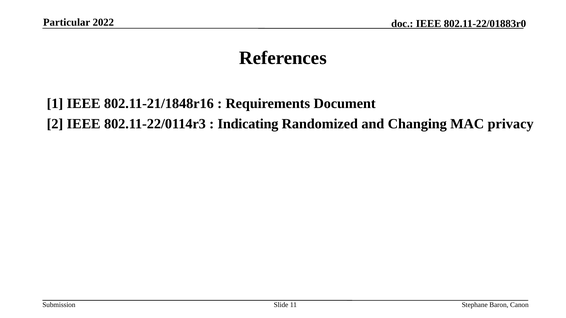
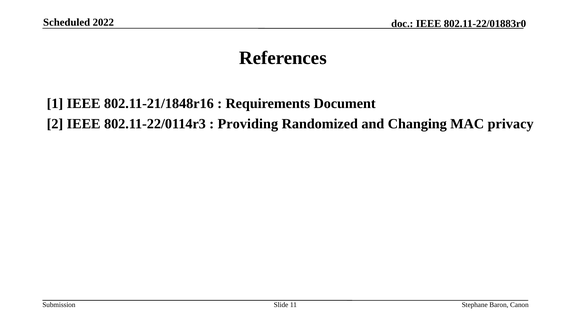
Particular: Particular -> Scheduled
Indicating: Indicating -> Providing
